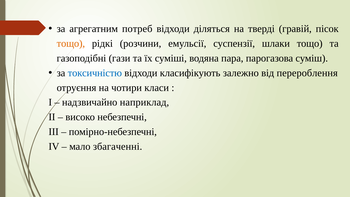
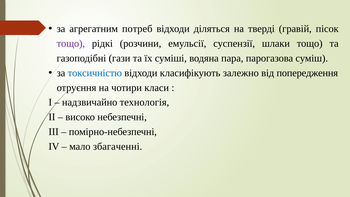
тощо at (71, 43) colour: orange -> purple
перероблення: перероблення -> попередження
наприклад: наприклад -> технологія
